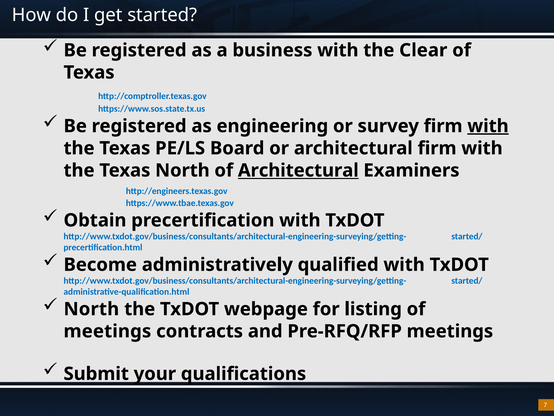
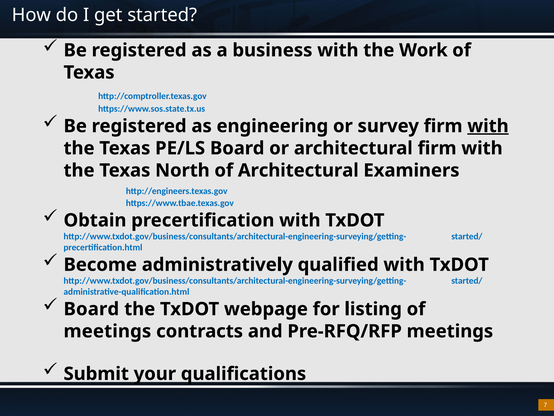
Clear: Clear -> Work
Architectural at (298, 170) underline: present -> none
North at (91, 309): North -> Board
